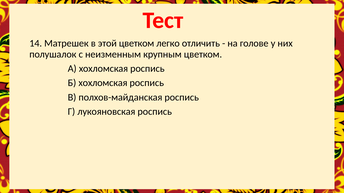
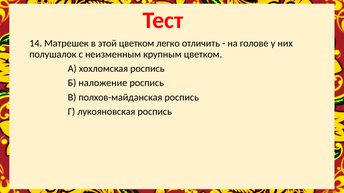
Б хохломская: хохломская -> наложение
